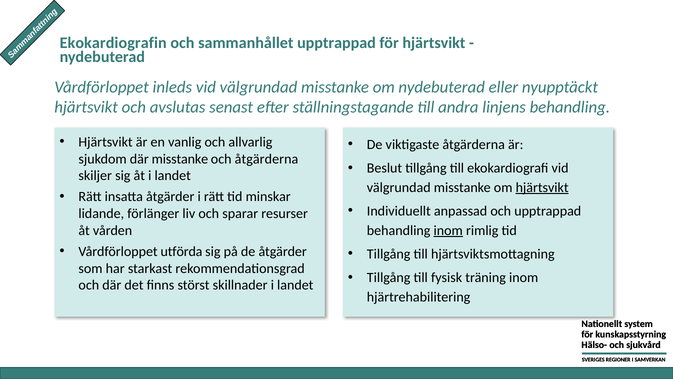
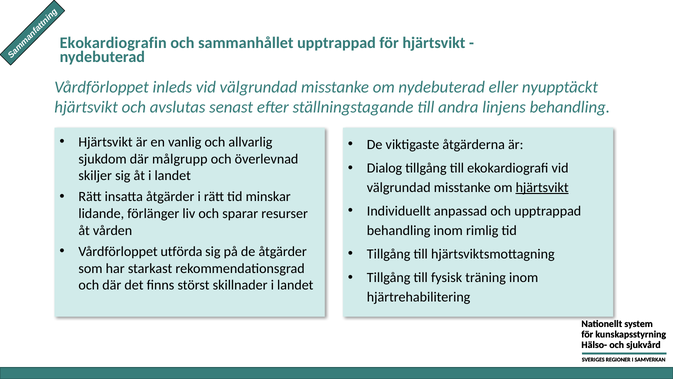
där misstanke: misstanke -> målgrupp
och åtgärderna: åtgärderna -> överlevnad
Beslut: Beslut -> Dialog
inom at (448, 230) underline: present -> none
